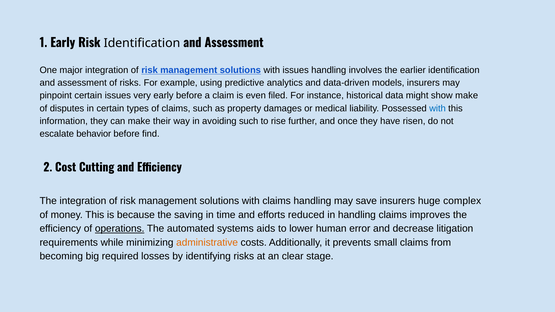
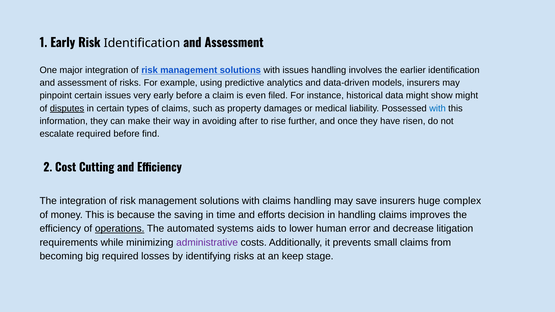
show make: make -> might
disputes underline: none -> present
avoiding such: such -> after
escalate behavior: behavior -> required
reduced: reduced -> decision
administrative colour: orange -> purple
clear: clear -> keep
